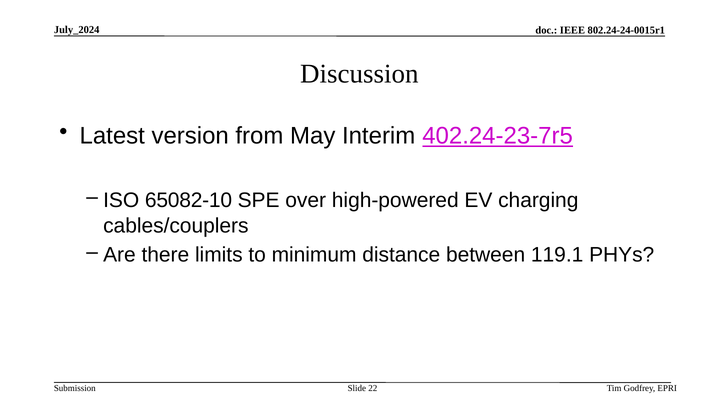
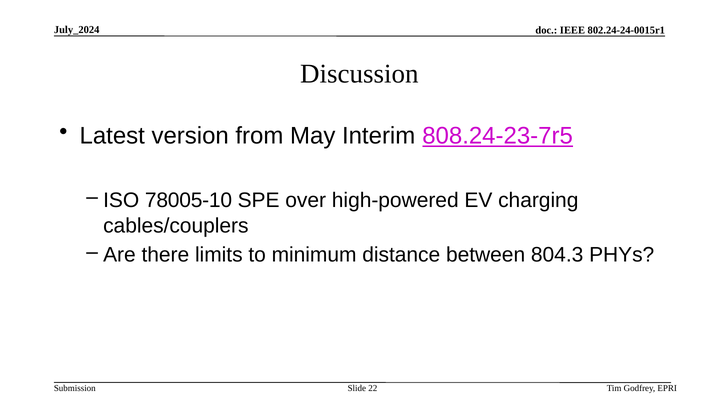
402.24-23-7r5: 402.24-23-7r5 -> 808.24-23-7r5
65082-10: 65082-10 -> 78005-10
119.1: 119.1 -> 804.3
